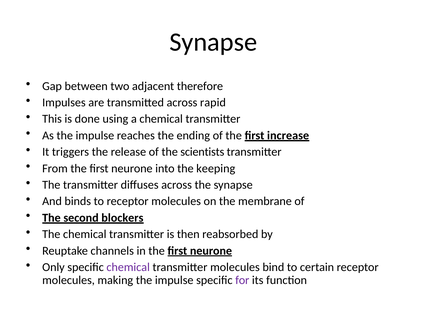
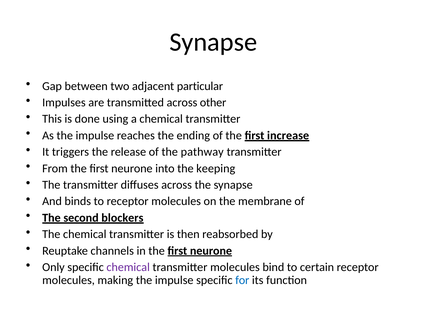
therefore: therefore -> particular
rapid: rapid -> other
scientists: scientists -> pathway
for colour: purple -> blue
